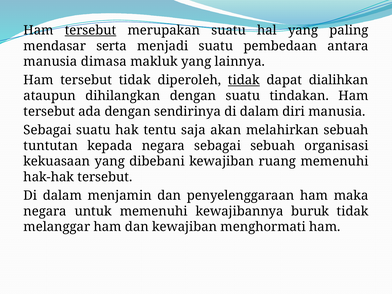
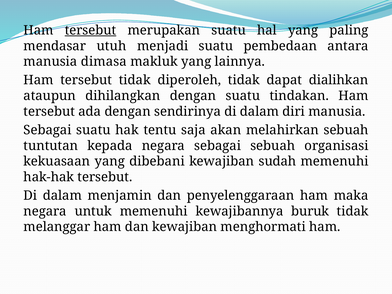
serta: serta -> utuh
tidak at (244, 80) underline: present -> none
ruang: ruang -> sudah
